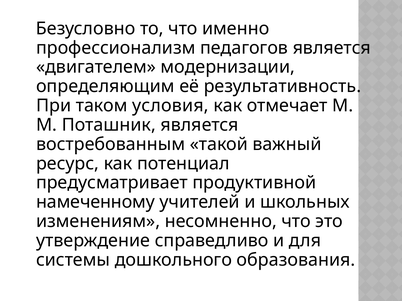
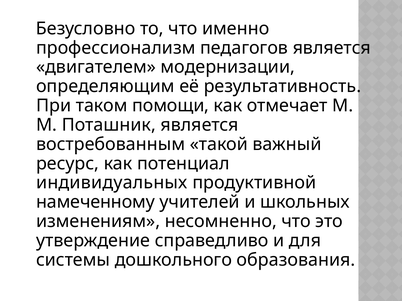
условия: условия -> помощи
предусматривает: предусматривает -> индивидуальных
